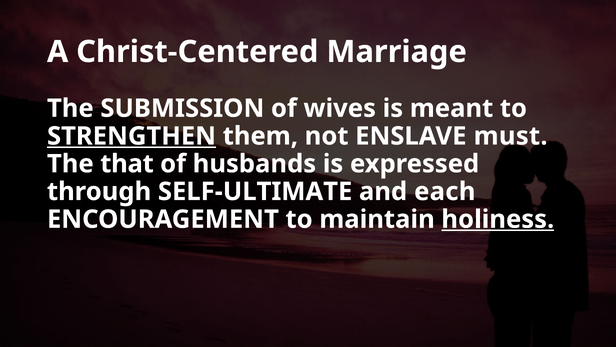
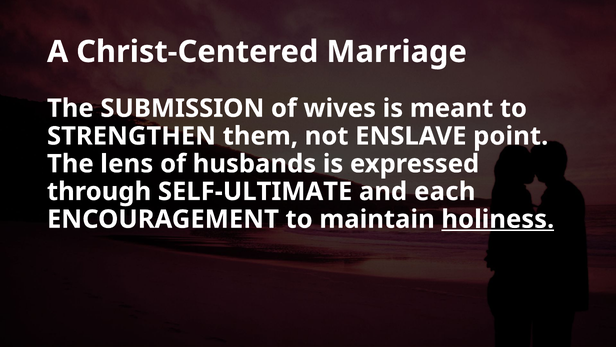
STRENGTHEN underline: present -> none
must: must -> point
that: that -> lens
